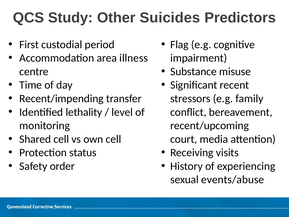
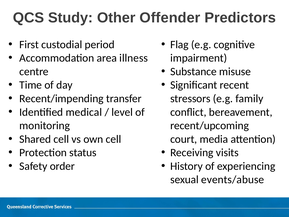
Suicides: Suicides -> Offender
lethality: lethality -> medical
